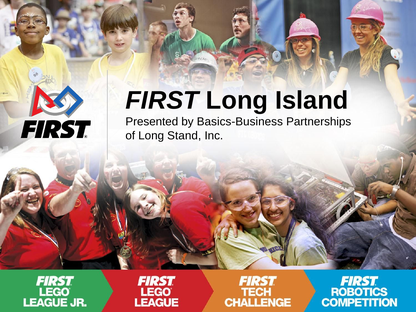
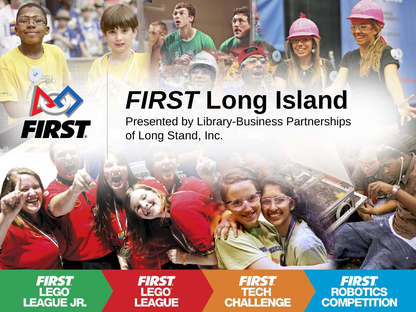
Basics-Business: Basics-Business -> Library-Business
